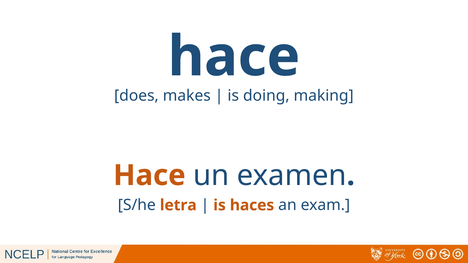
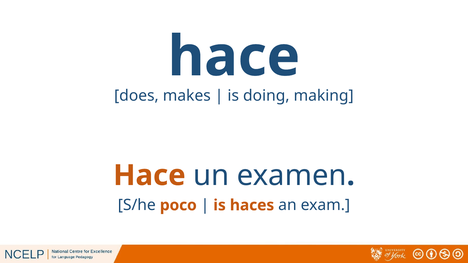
letra: letra -> poco
